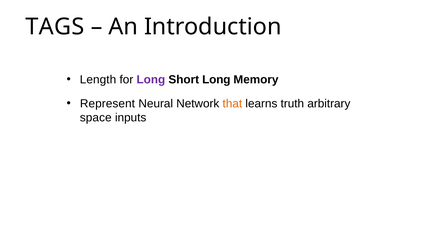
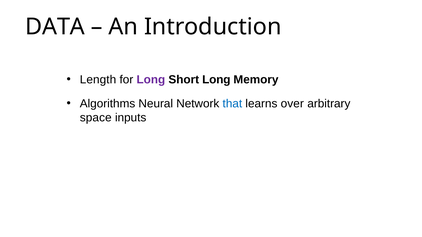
TAGS: TAGS -> DATA
Represent: Represent -> Algorithms
that colour: orange -> blue
truth: truth -> over
